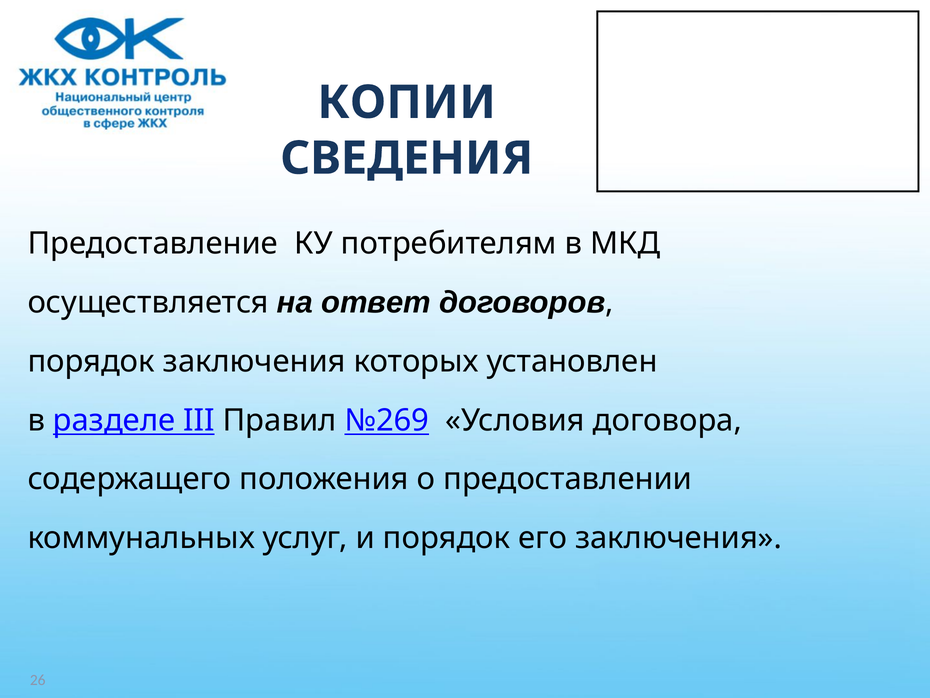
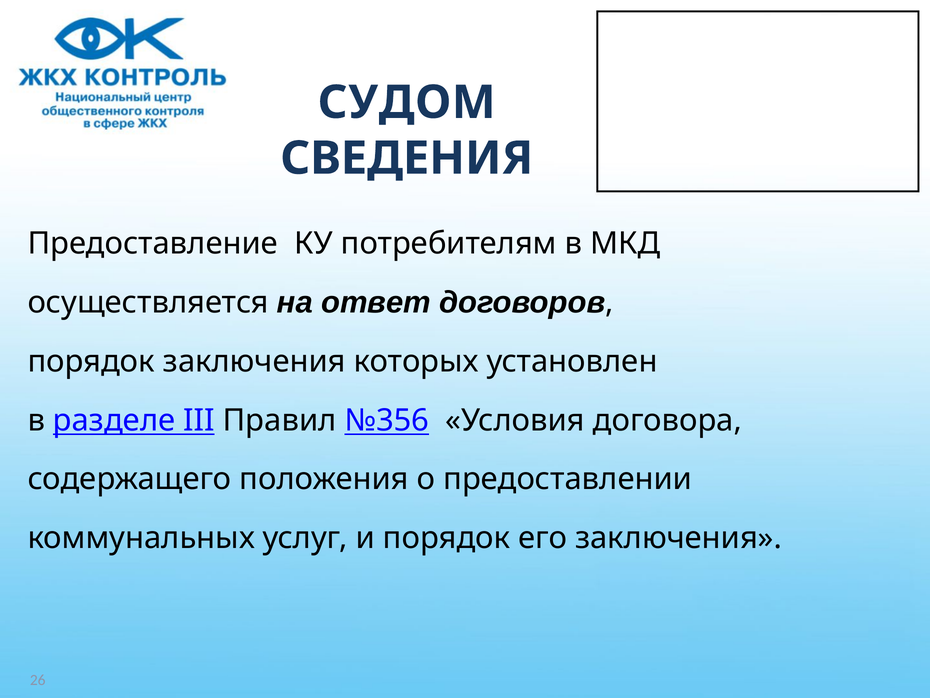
КОПИИ: КОПИИ -> СУДОМ
№269: №269 -> №356
